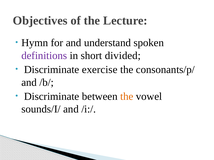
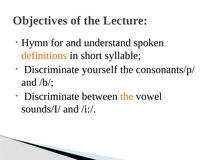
definitions colour: purple -> orange
divided: divided -> syllable
exercise: exercise -> yourself
